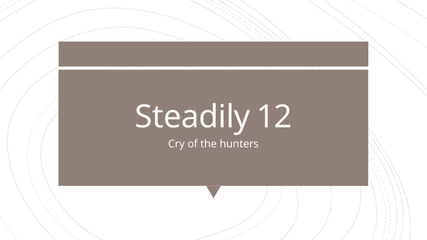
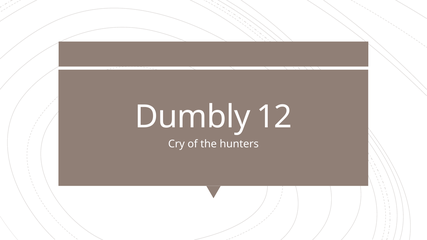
Steadily: Steadily -> Dumbly
